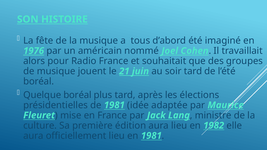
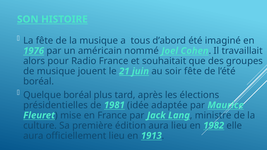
soir tard: tard -> fête
en 1981: 1981 -> 1913
